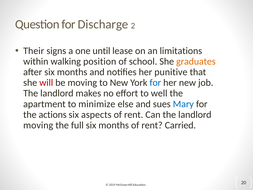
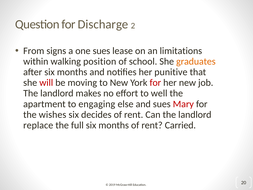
Their: Their -> From
one until: until -> sues
for at (155, 83) colour: blue -> red
minimize: minimize -> engaging
Mary colour: blue -> red
actions: actions -> wishes
aspects: aspects -> decides
moving at (38, 125): moving -> replace
